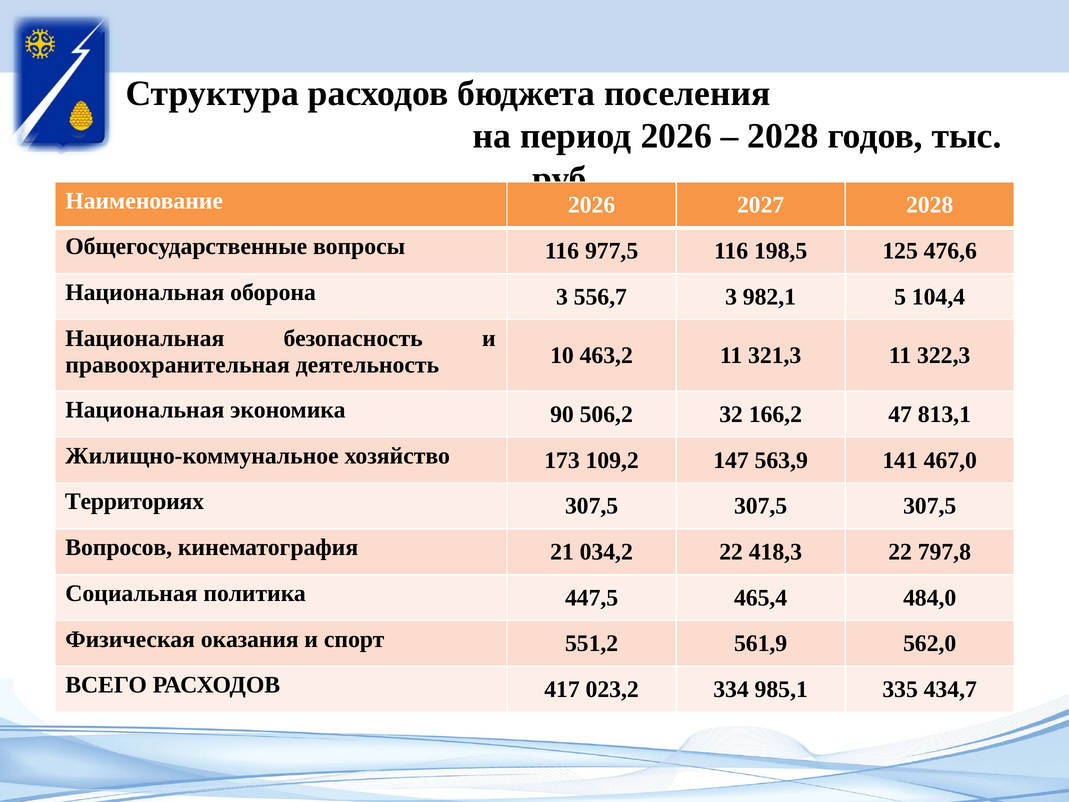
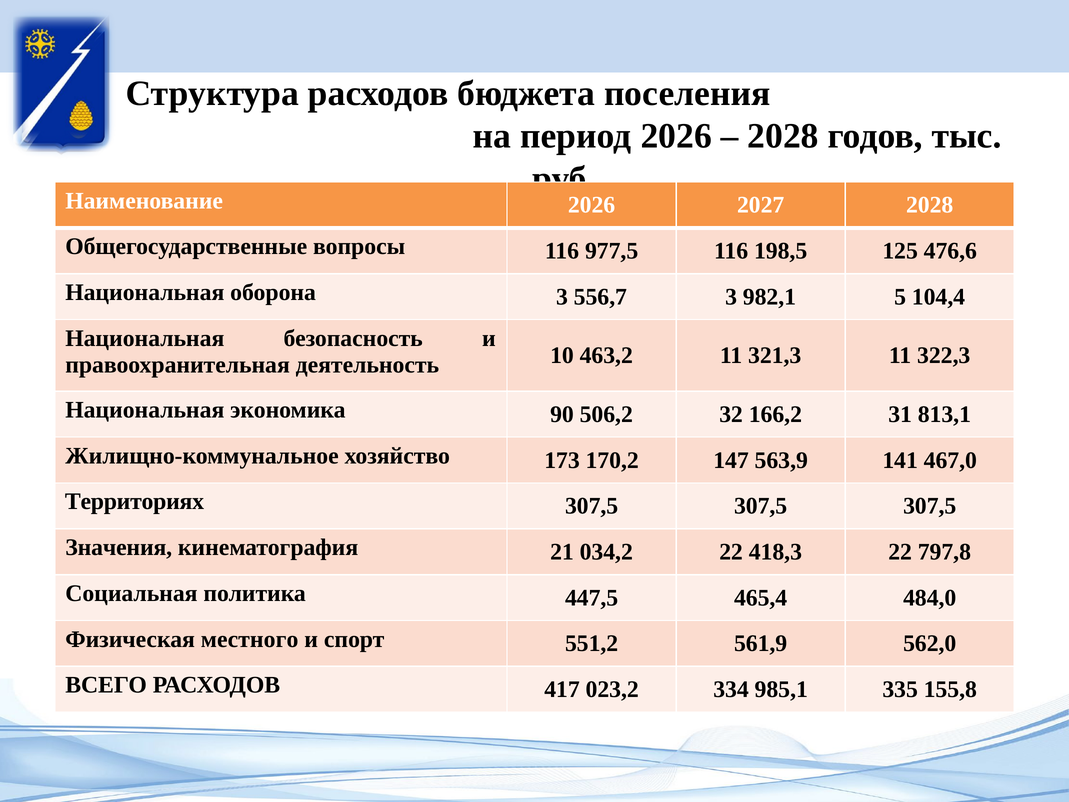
47: 47 -> 31
109,2: 109,2 -> 170,2
Вопросов: Вопросов -> Значения
оказания: оказания -> местного
434,7: 434,7 -> 155,8
